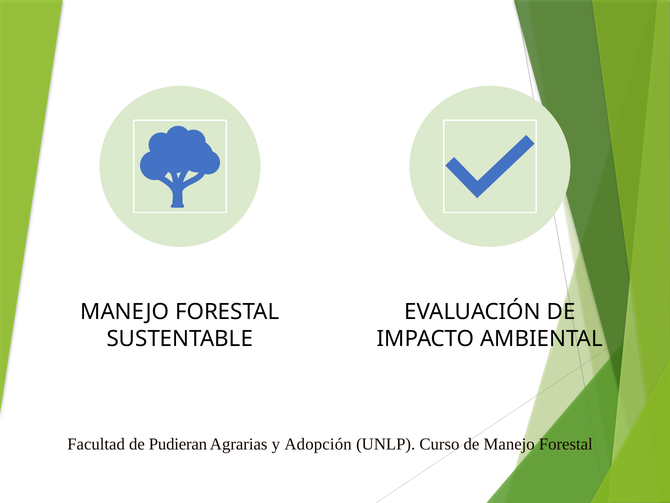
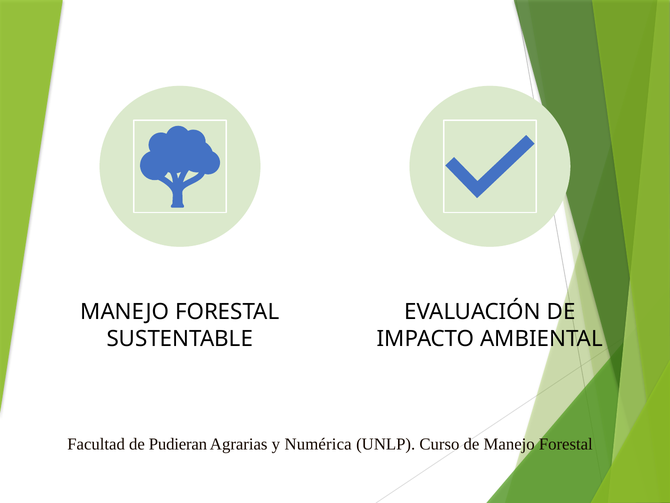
Adopción: Adopción -> Numérica
